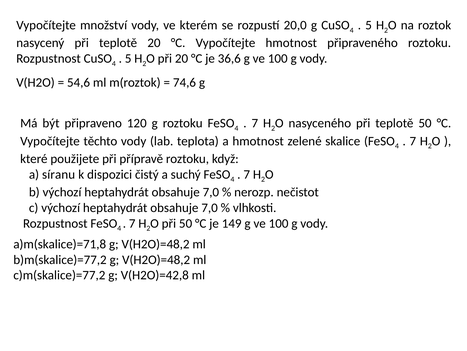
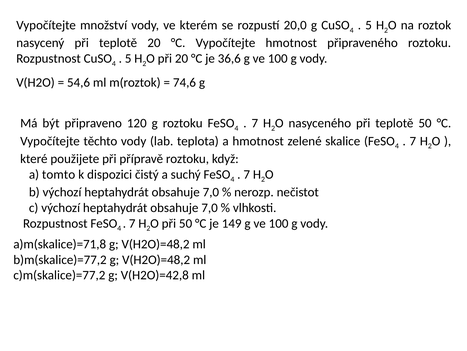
síranu: síranu -> tomto
